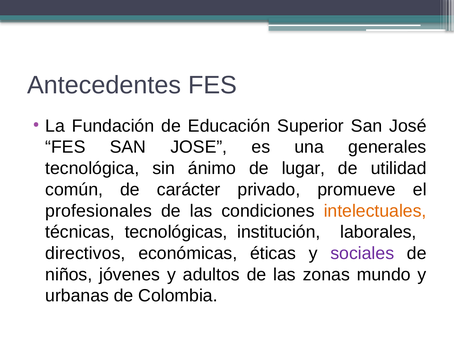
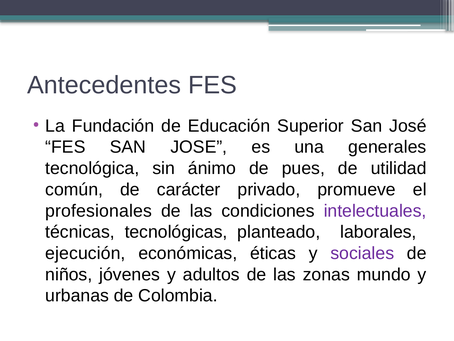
lugar: lugar -> pues
intelectuales colour: orange -> purple
institución: institución -> planteado
directivos: directivos -> ejecución
